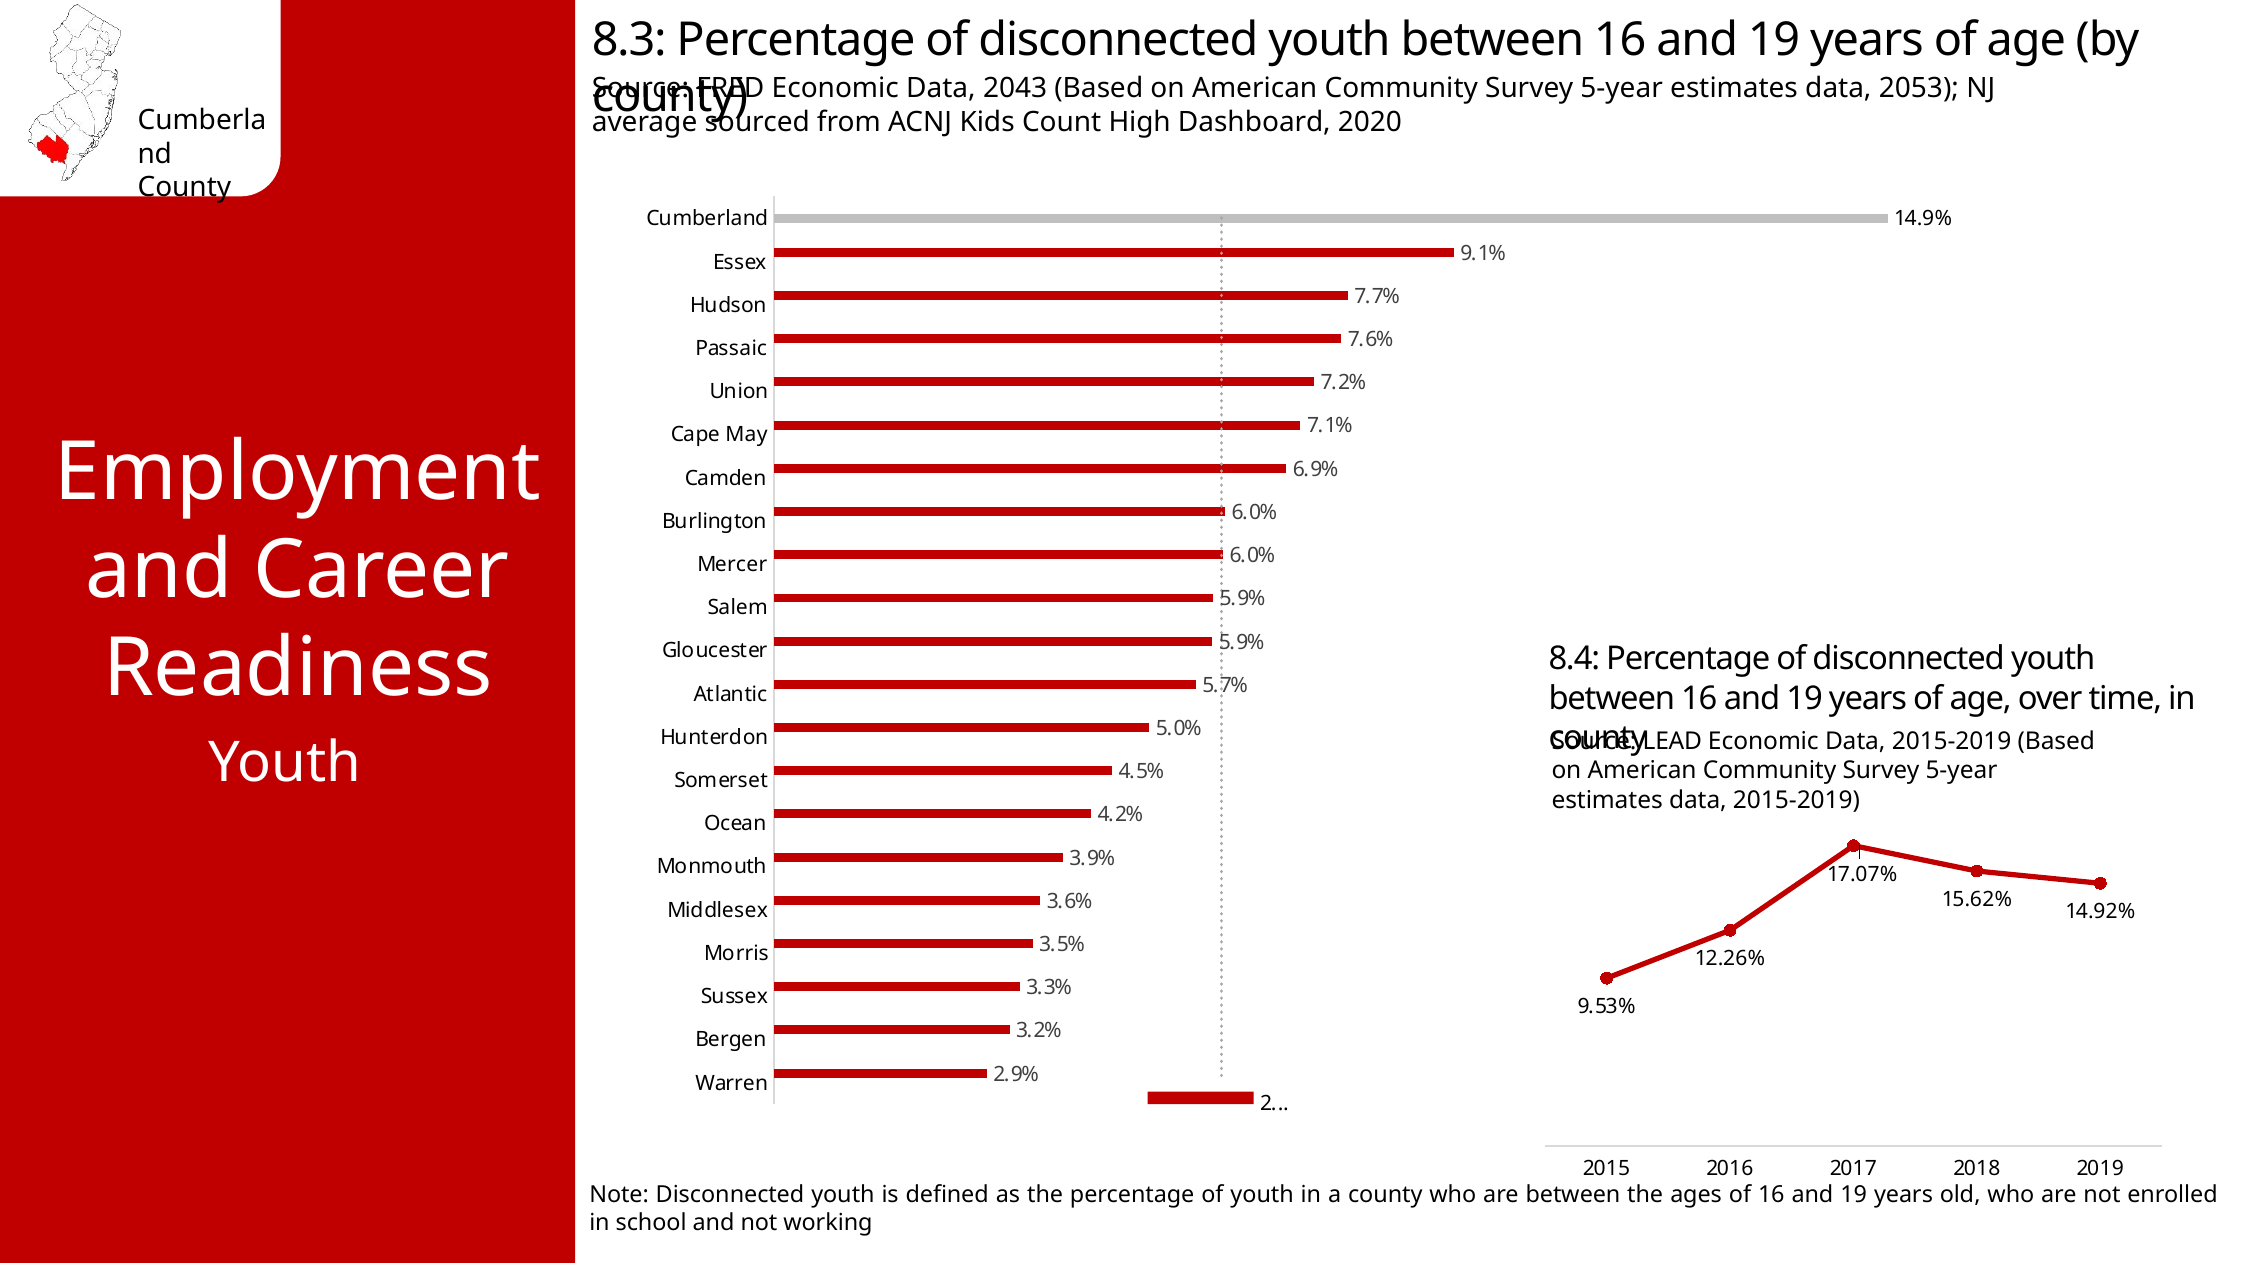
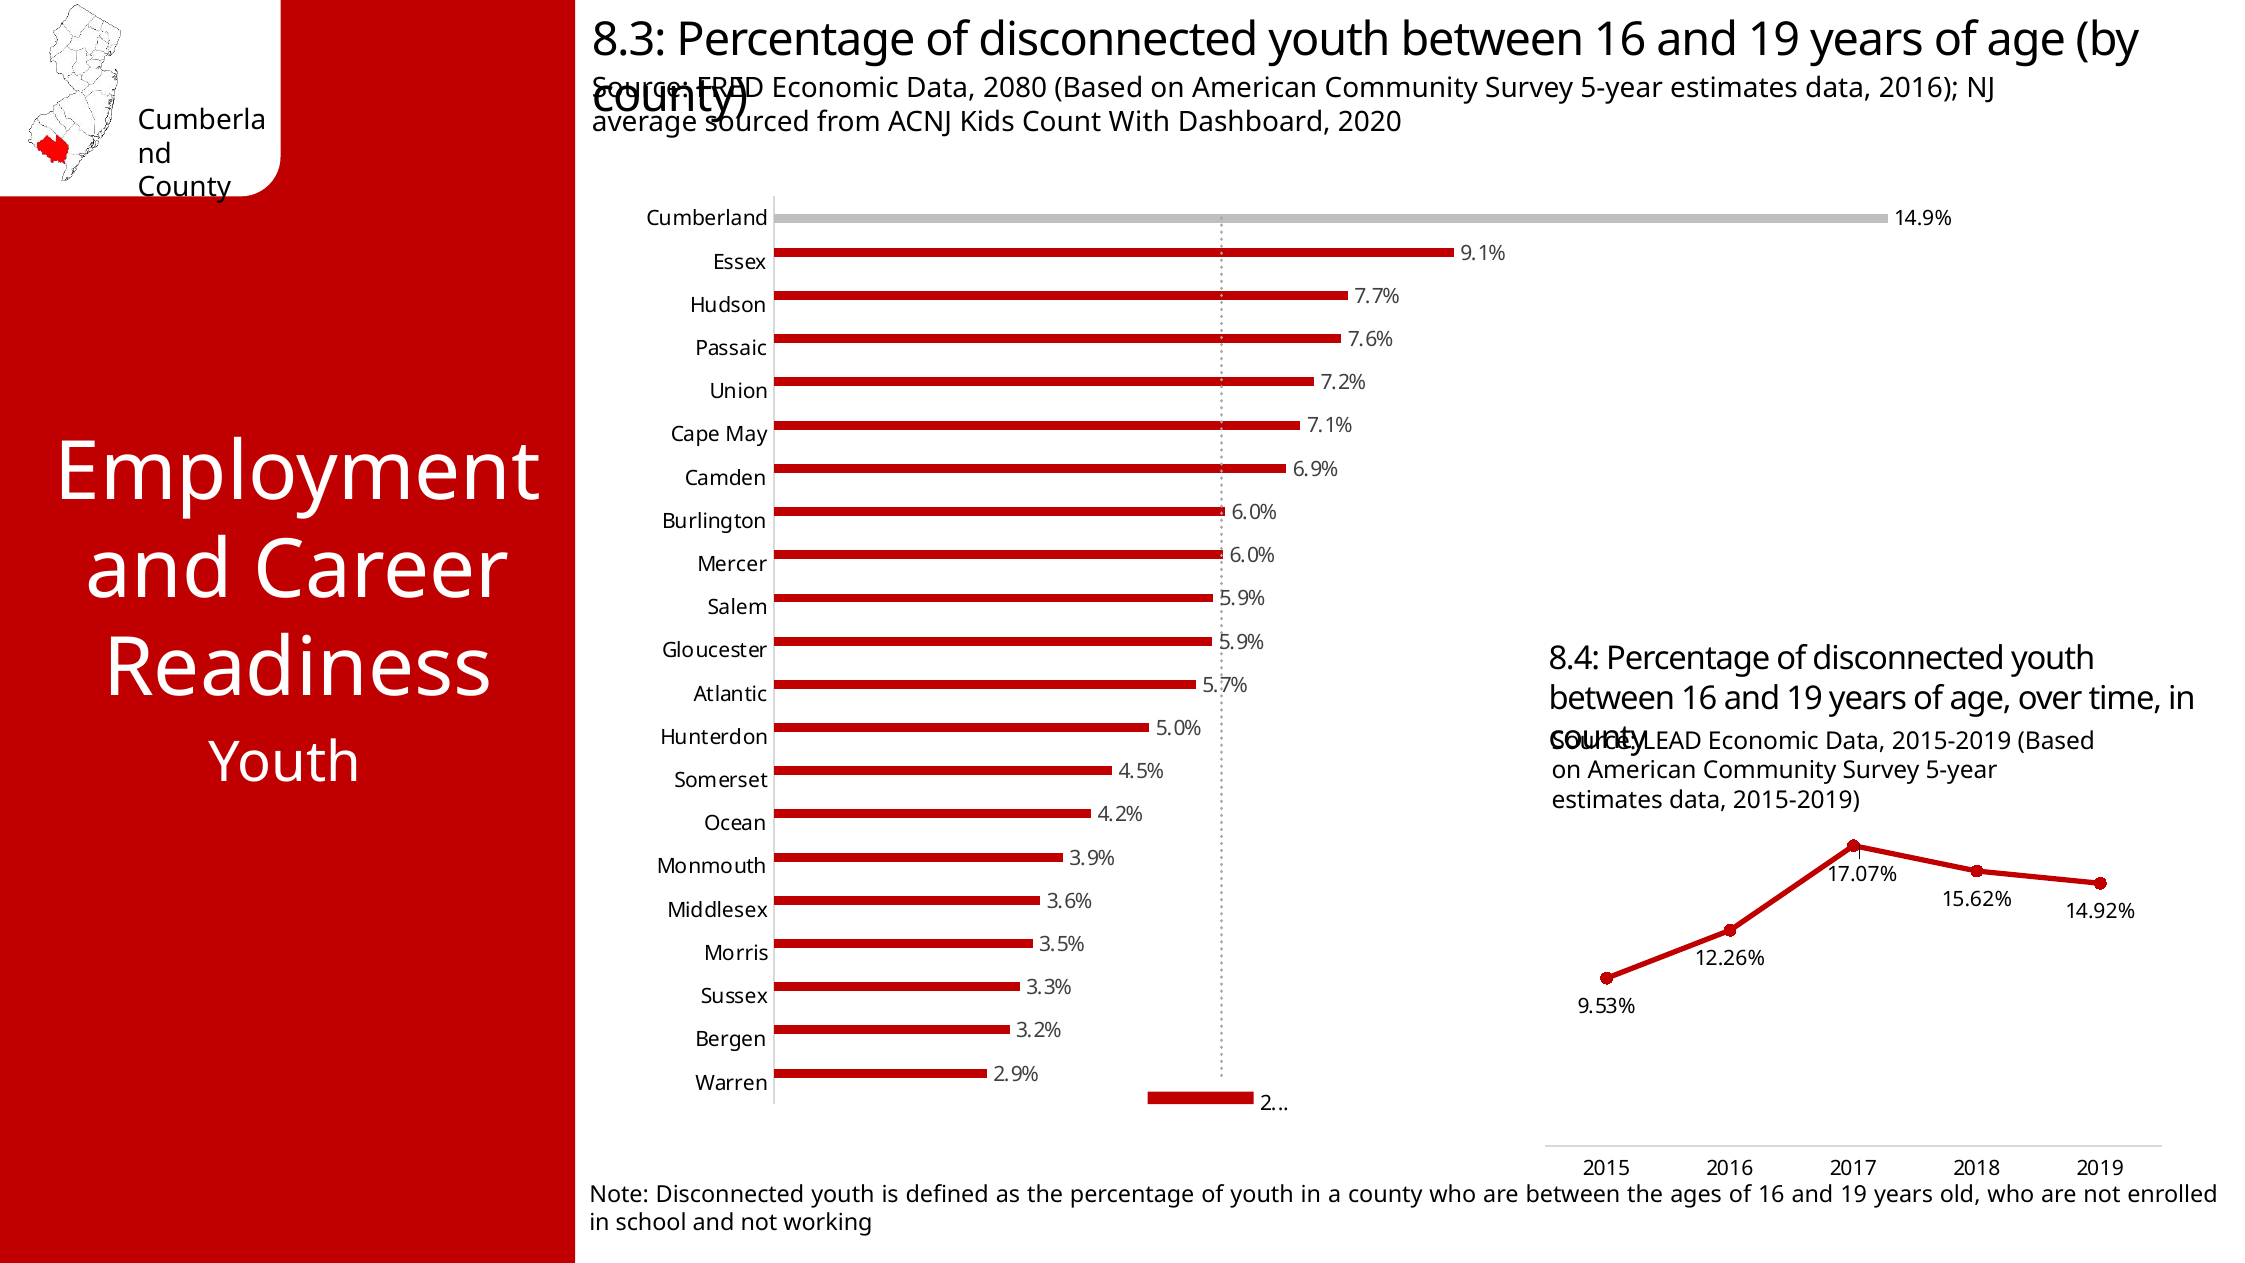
2043: 2043 -> 2080
data 2053: 2053 -> 2016
High: High -> With
